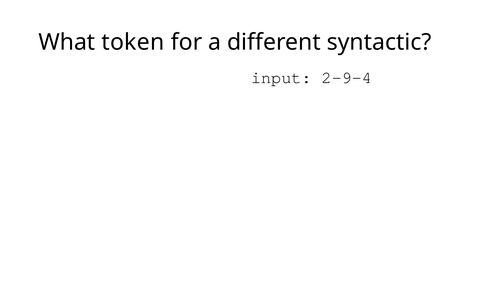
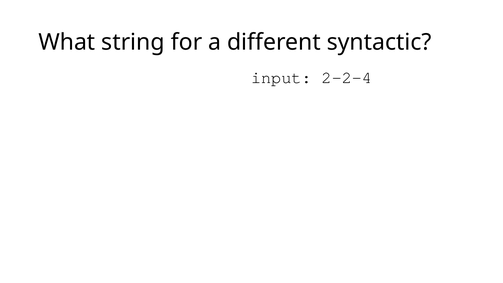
token: token -> string
2-9-4: 2-9-4 -> 2-2-4
